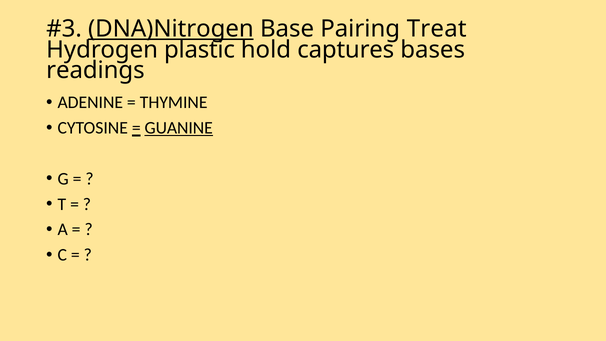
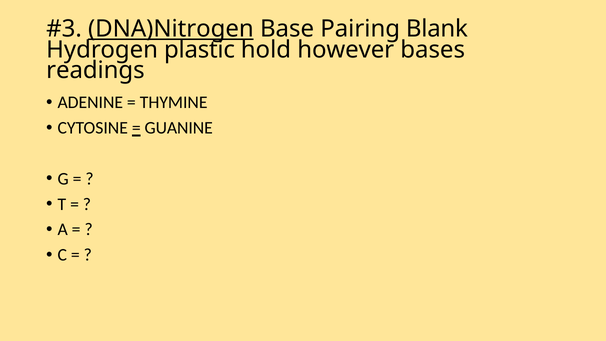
Treat: Treat -> Blank
captures: captures -> however
GUANINE underline: present -> none
